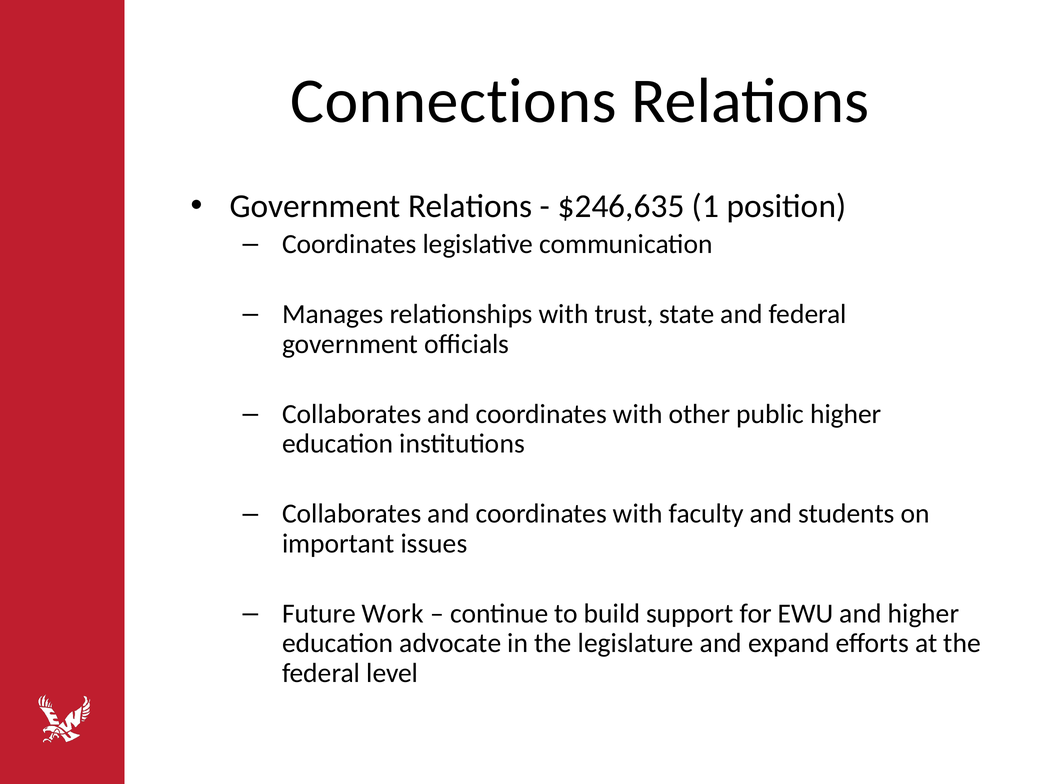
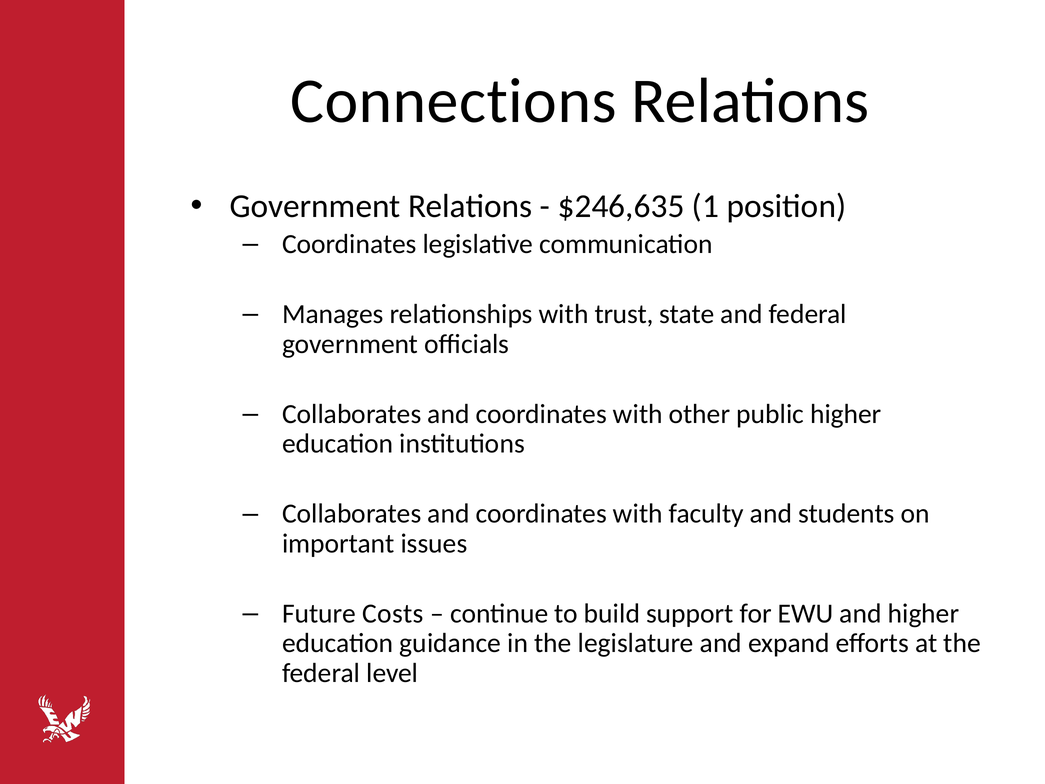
Work: Work -> Costs
advocate: advocate -> guidance
